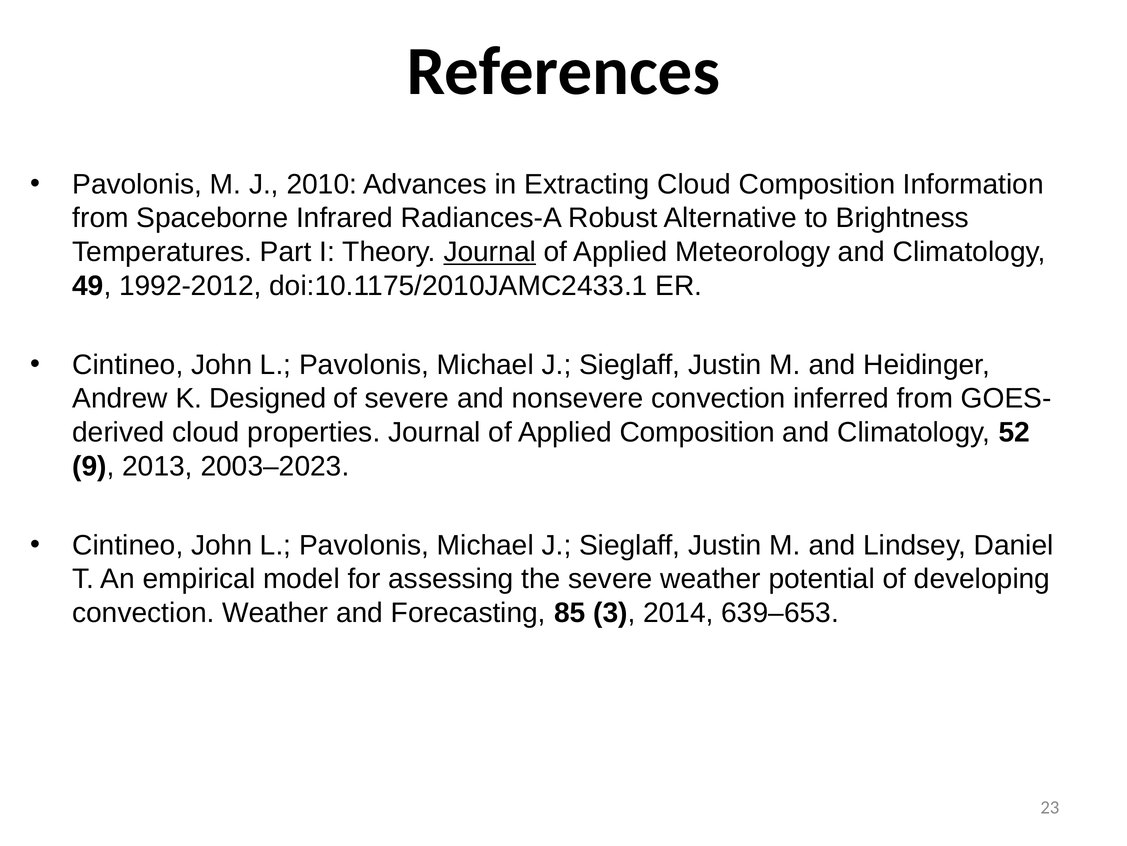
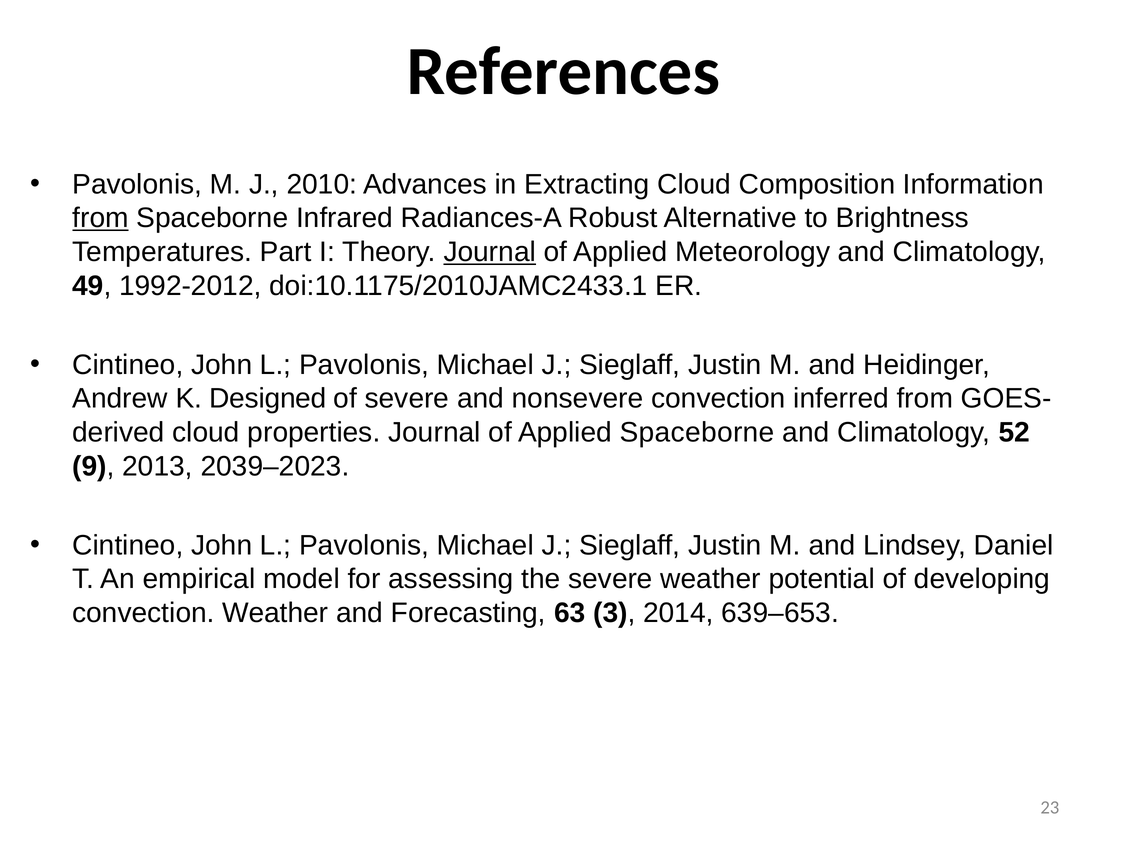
from at (100, 218) underline: none -> present
Applied Composition: Composition -> Spaceborne
2003–2023: 2003–2023 -> 2039–2023
85: 85 -> 63
